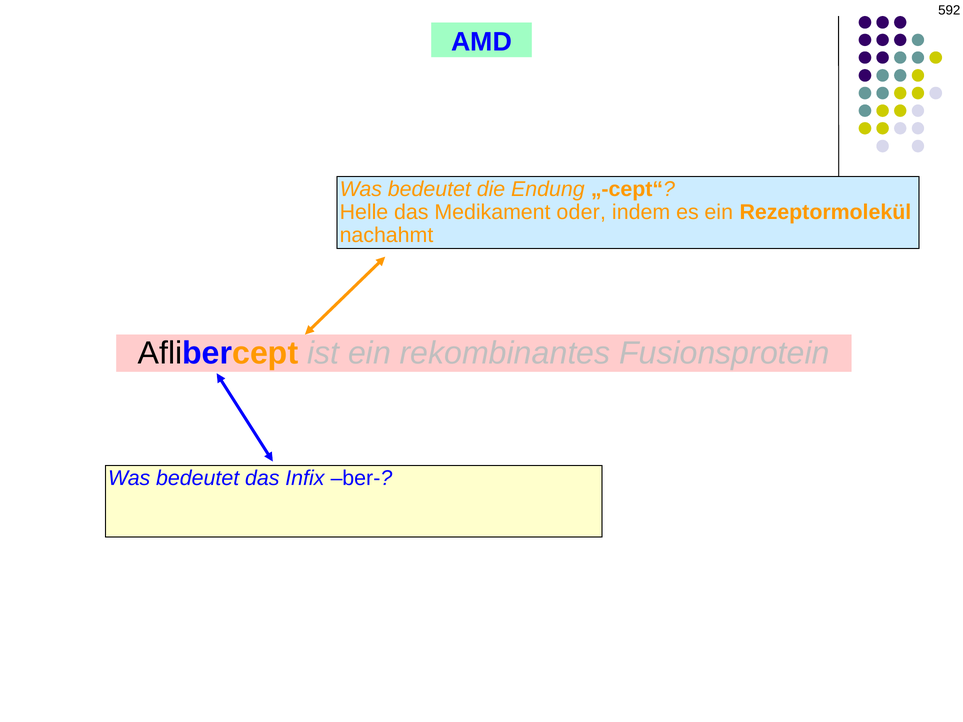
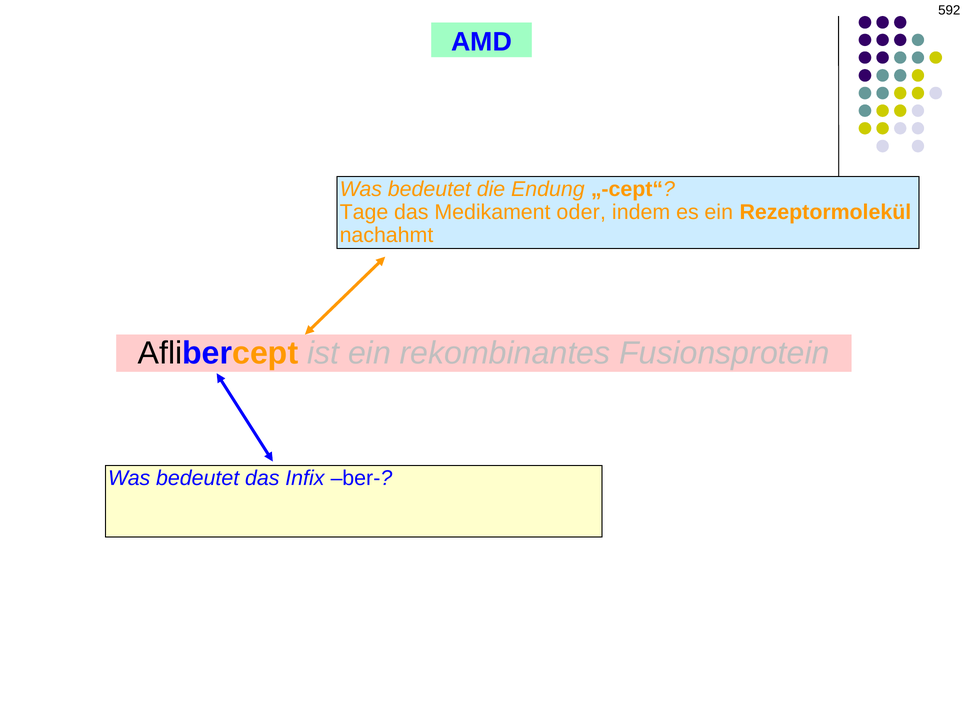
Helle: Helle -> Tage
